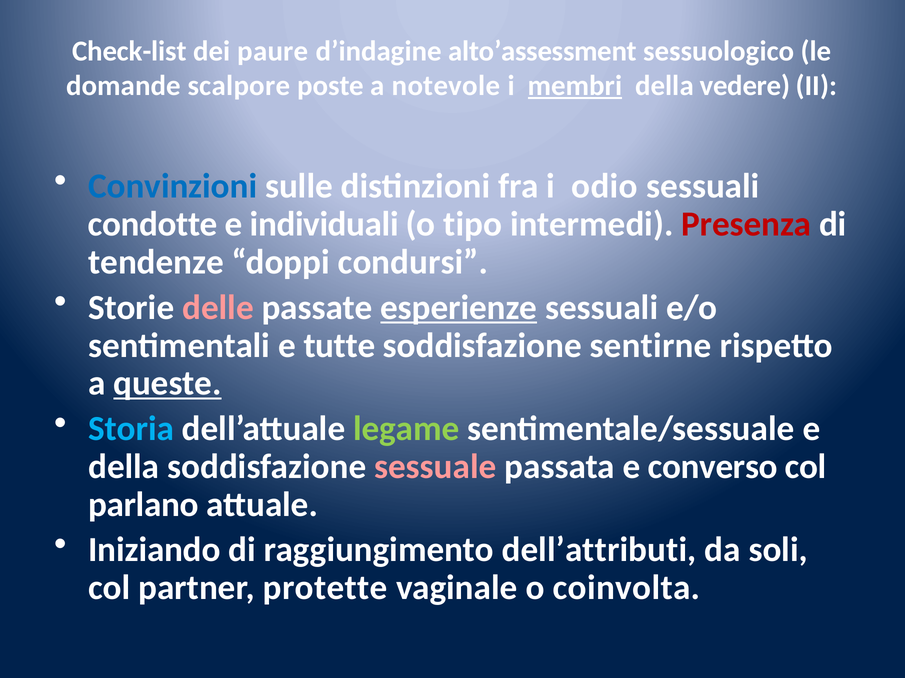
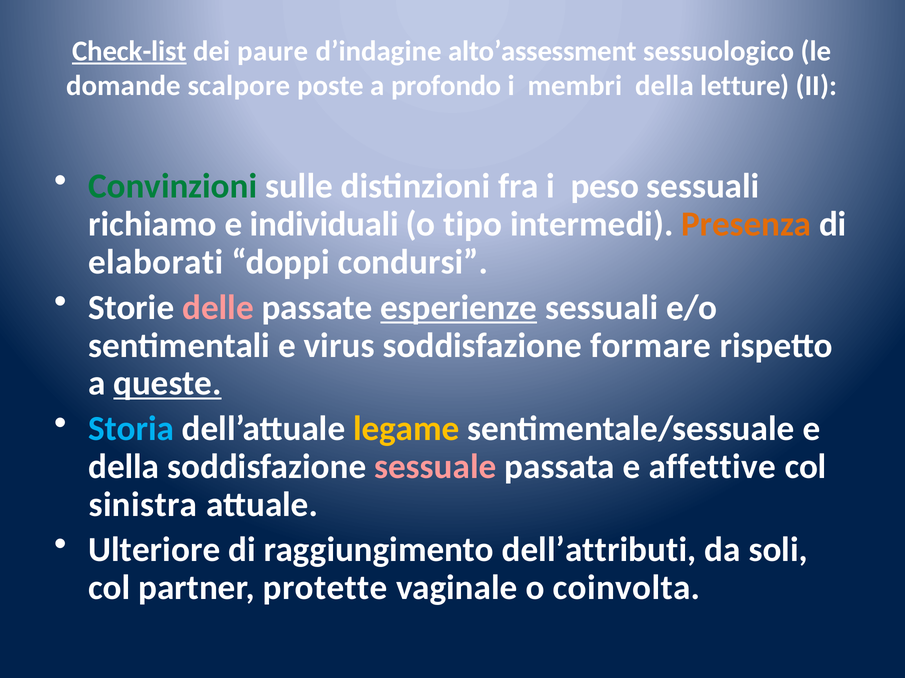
Check-list underline: none -> present
notevole: notevole -> profondo
membri underline: present -> none
vedere: vedere -> letture
Convinzioni colour: blue -> green
odio: odio -> peso
condotte: condotte -> richiamo
Presenza colour: red -> orange
tendenze: tendenze -> elaborati
tutte: tutte -> virus
sentirne: sentirne -> formare
legame colour: light green -> yellow
converso: converso -> affettive
parlano: parlano -> sinistra
Iniziando: Iniziando -> Ulteriore
